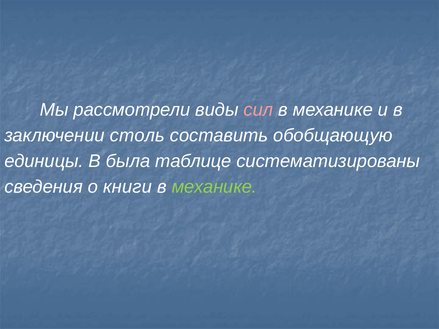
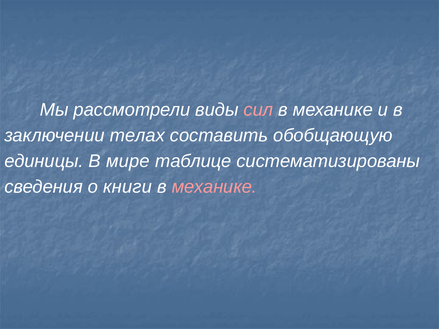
столь: столь -> телах
была: была -> мире
механике at (214, 187) colour: light green -> pink
